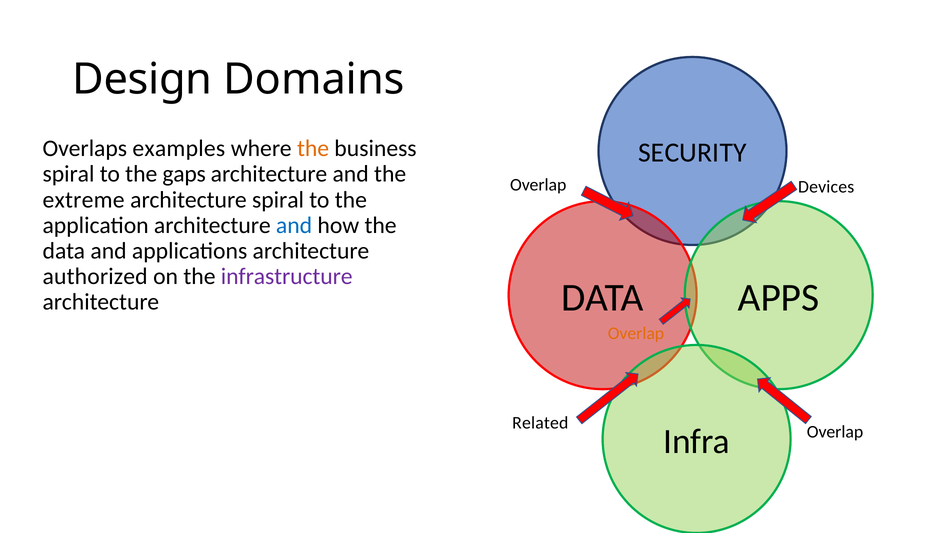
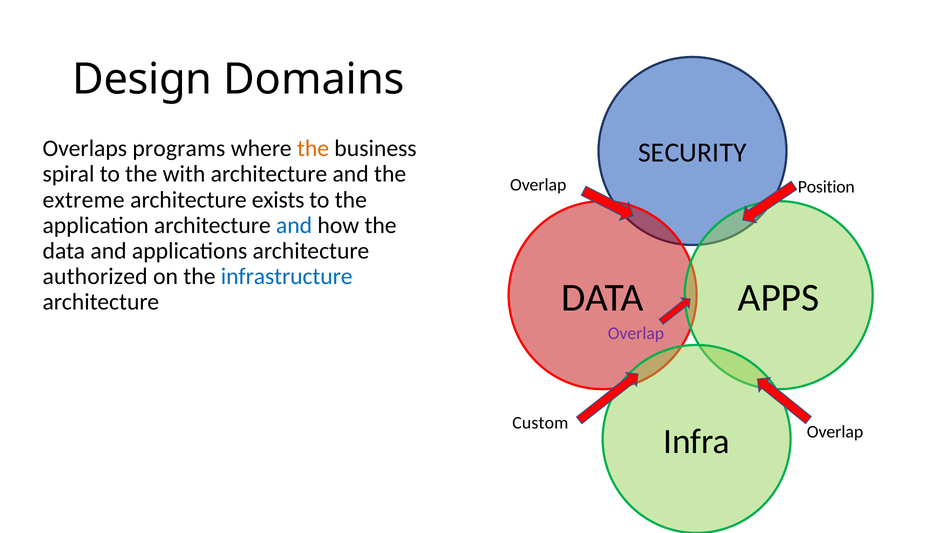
examples: examples -> programs
gaps: gaps -> with
Devices: Devices -> Position
architecture spiral: spiral -> exists
infrastructure colour: purple -> blue
Overlap at (636, 333) colour: orange -> purple
Related: Related -> Custom
